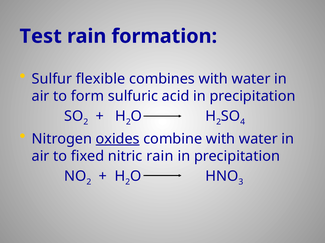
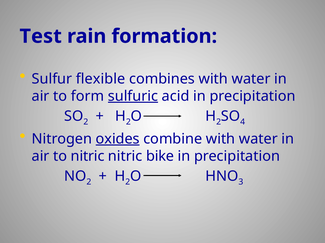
sulfuric underline: none -> present
to fixed: fixed -> nitric
nitric rain: rain -> bike
